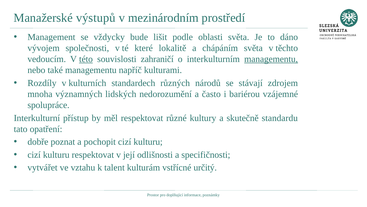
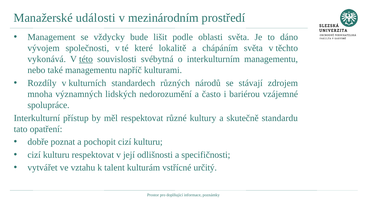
výstupů: výstupů -> události
vedoucím: vedoucím -> vykonává
zahraničí: zahraničí -> svébytná
managementu at (271, 59) underline: present -> none
